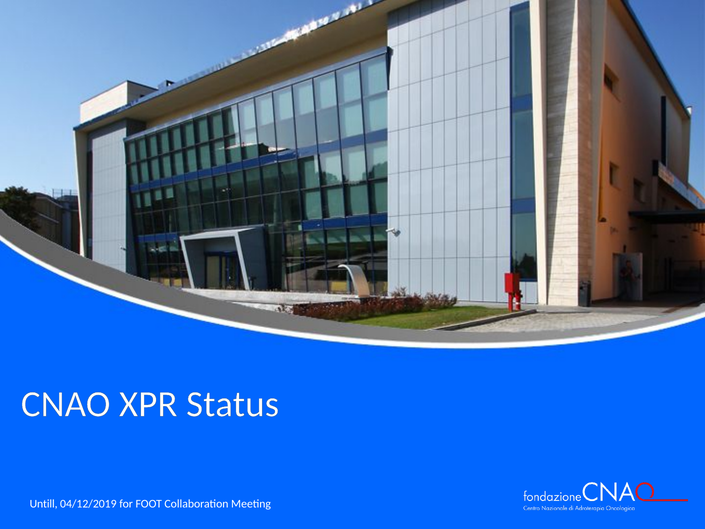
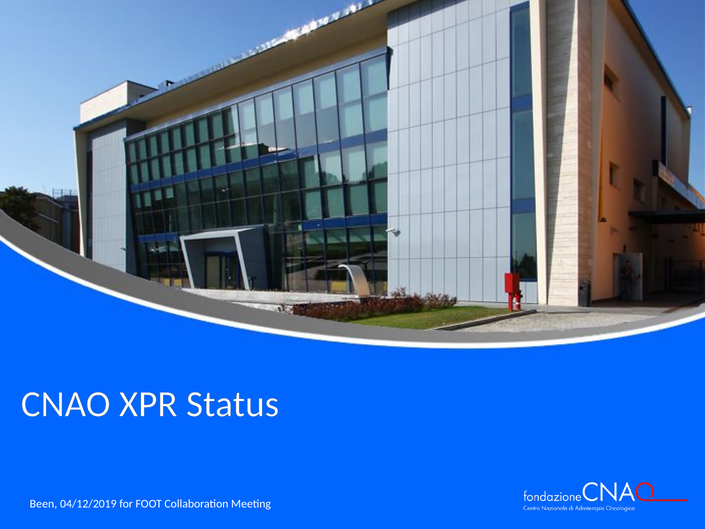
Untill: Untill -> Been
